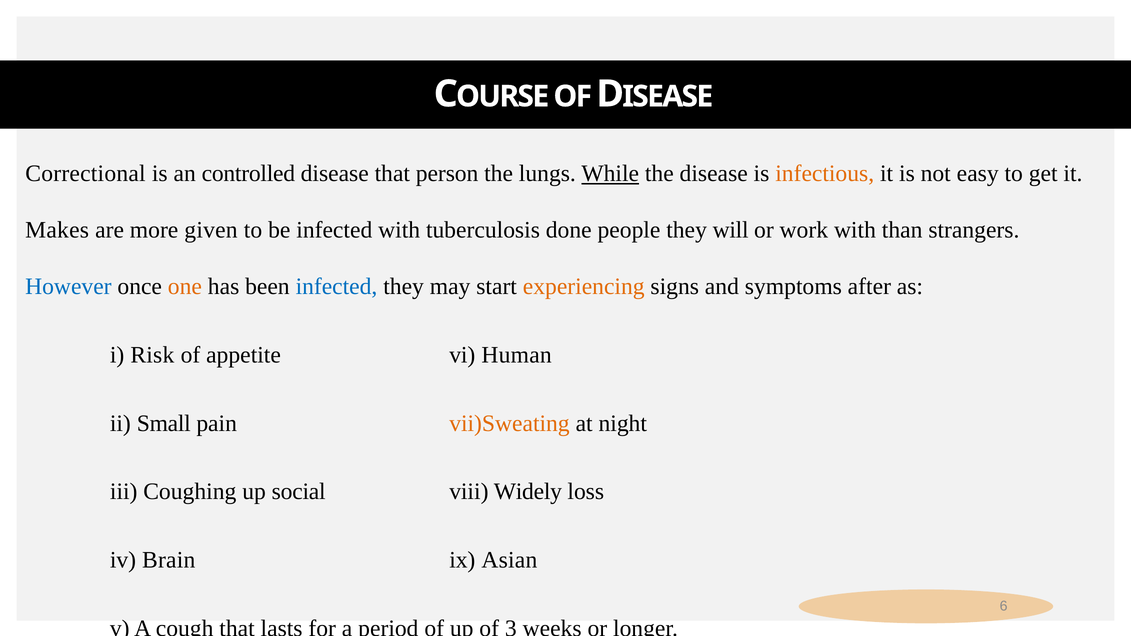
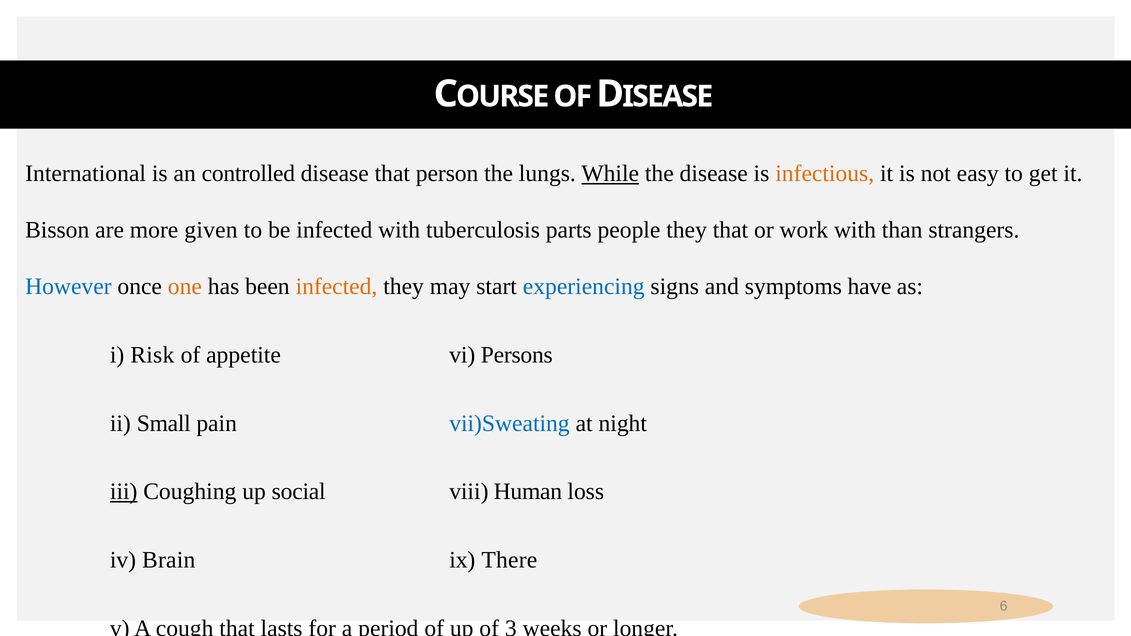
Correctional: Correctional -> International
Makes: Makes -> Bisson
done: done -> parts
they will: will -> that
infected at (336, 287) colour: blue -> orange
experiencing colour: orange -> blue
after: after -> have
Human: Human -> Persons
vii)Sweating colour: orange -> blue
iii underline: none -> present
Widely: Widely -> Human
Asian: Asian -> There
